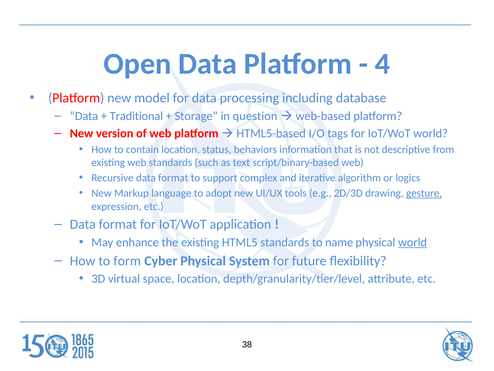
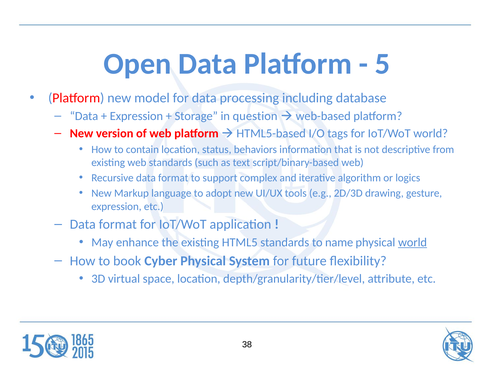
4: 4 -> 5
Traditional at (136, 116): Traditional -> Expression
gesture underline: present -> none
form: form -> book
